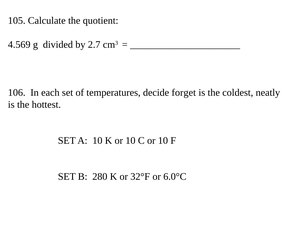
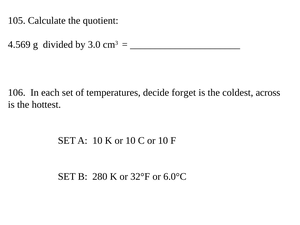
2.7: 2.7 -> 3.0
neatly: neatly -> across
